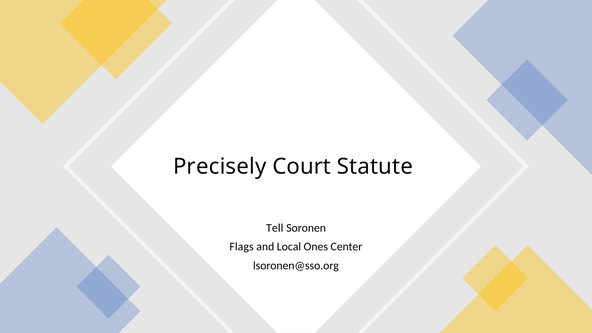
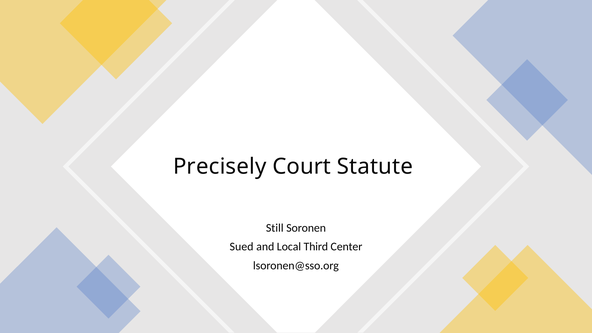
Tell: Tell -> Still
Flags: Flags -> Sued
Ones: Ones -> Third
